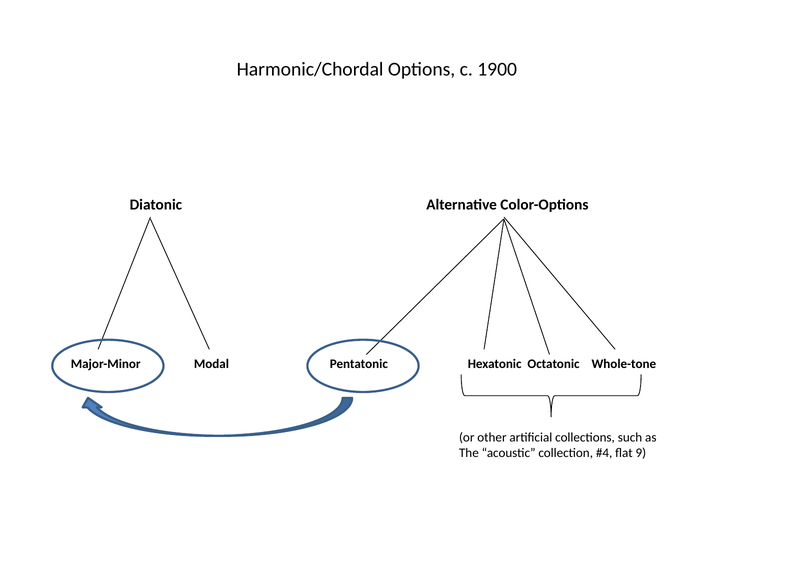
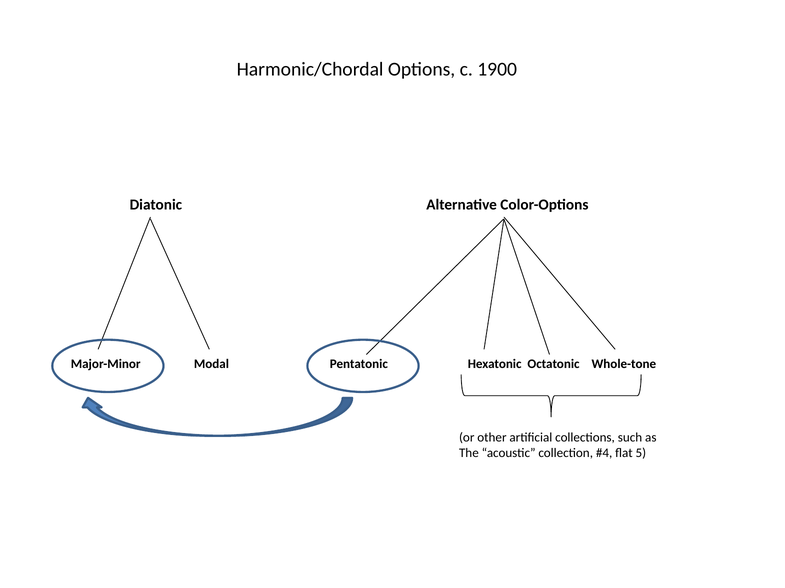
9: 9 -> 5
